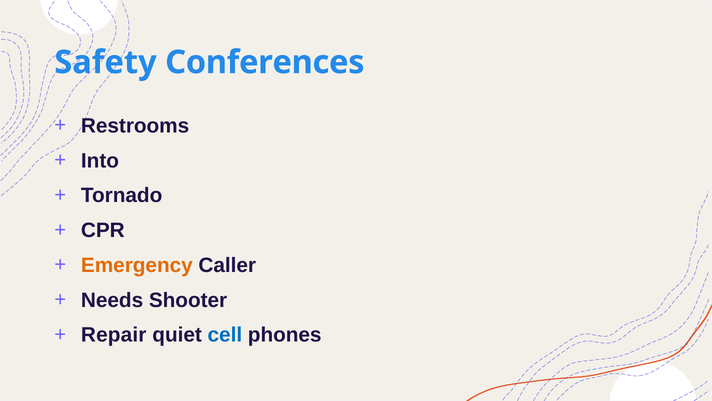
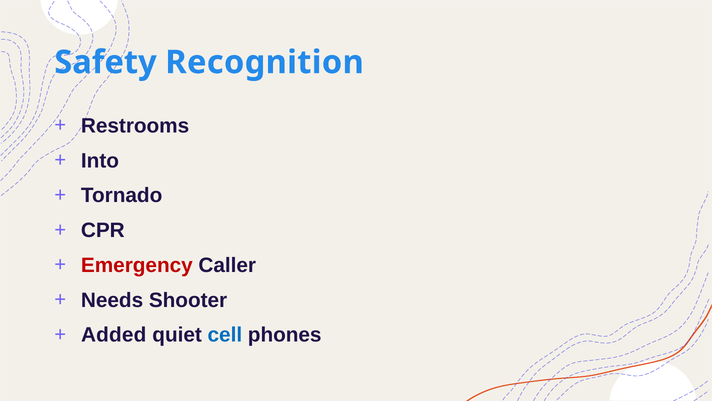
Conferences: Conferences -> Recognition
Emergency colour: orange -> red
Repair: Repair -> Added
